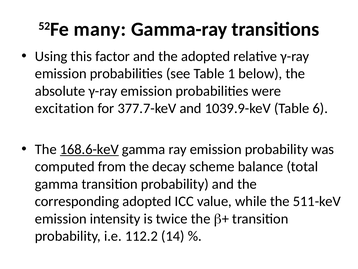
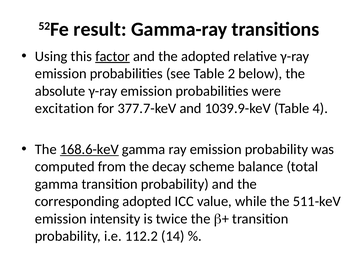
many: many -> result
factor underline: none -> present
1: 1 -> 2
6: 6 -> 4
